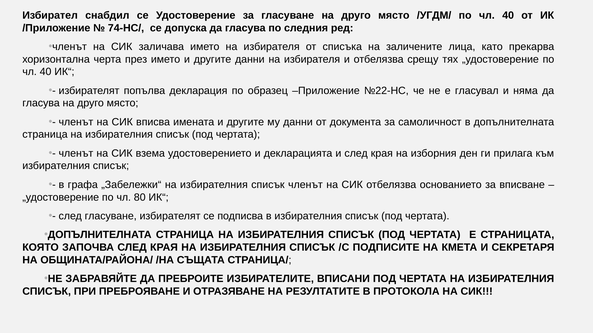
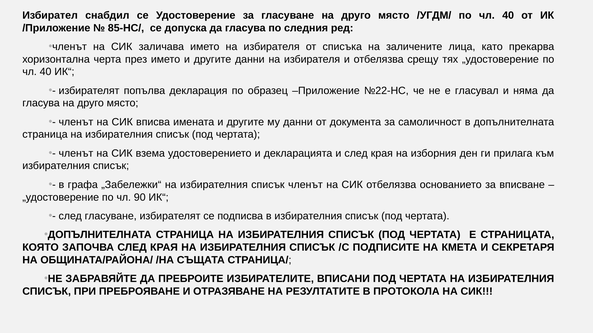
74-НС/: 74-НС/ -> 85-НС/
80: 80 -> 90
